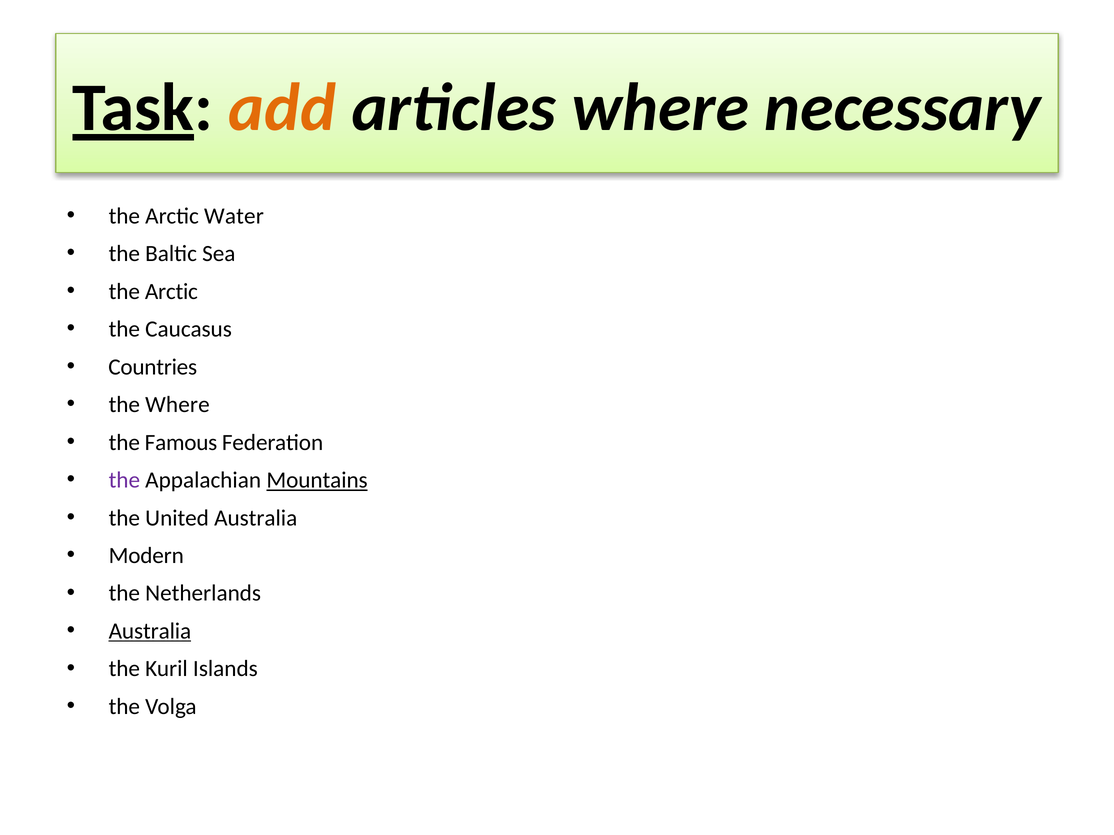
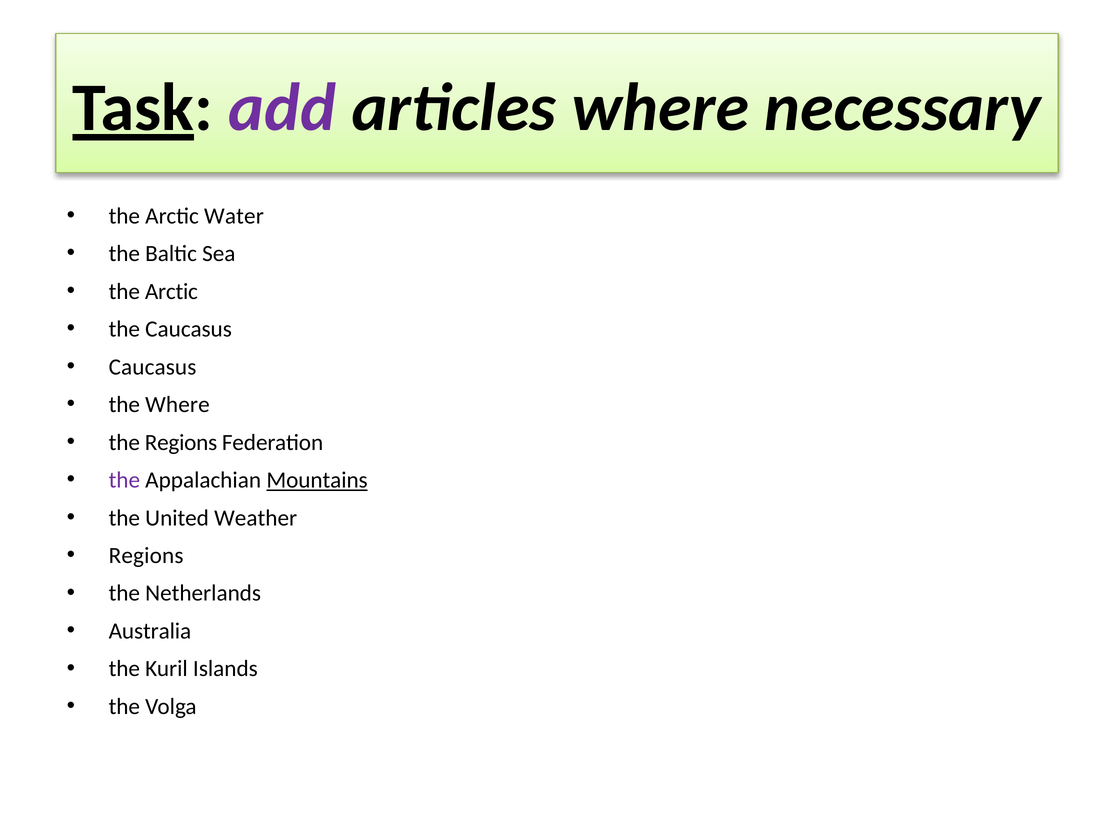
add colour: orange -> purple
Countries at (153, 367): Countries -> Caucasus
the Famous: Famous -> Regions
United Australia: Australia -> Weather
Modern at (146, 556): Modern -> Regions
Australia at (150, 631) underline: present -> none
